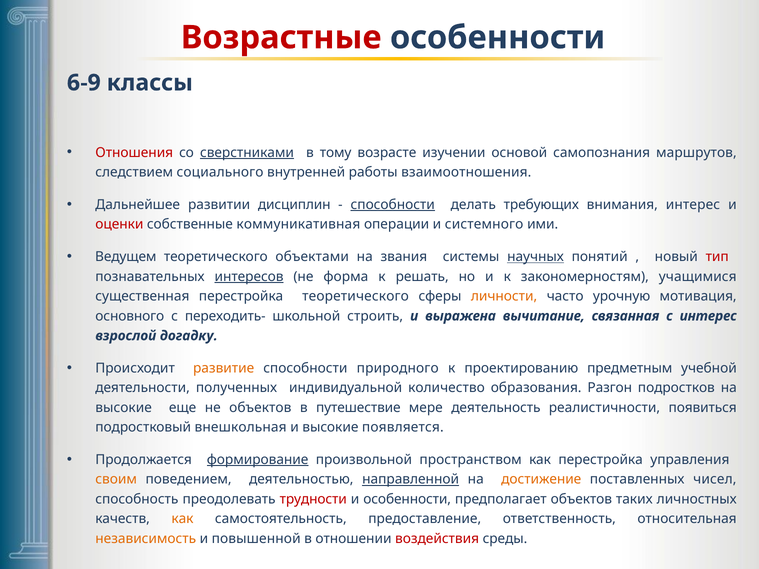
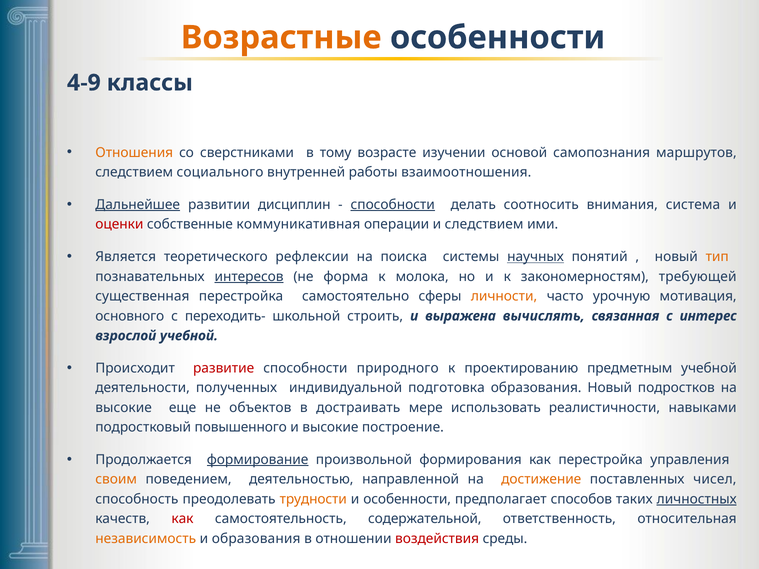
Возрастные colour: red -> orange
6-9: 6-9 -> 4-9
Отношения colour: red -> orange
сверстниками underline: present -> none
Дальнейшее underline: none -> present
требующих: требующих -> соотносить
внимания интерес: интерес -> система
и системного: системного -> следствием
Ведущем: Ведущем -> Является
объектами: объектами -> рефлексии
звания: звания -> поиска
тип colour: red -> orange
решать: решать -> молока
учащимися: учащимися -> требующей
перестройка теоретического: теоретического -> самостоятельно
вычитание: вычитание -> вычислять
взрослой догадку: догадку -> учебной
развитие colour: orange -> red
количество: количество -> подготовка
образования Разгон: Разгон -> Новый
путешествие: путешествие -> достраивать
деятельность: деятельность -> использовать
появиться: появиться -> навыками
внешкольная: внешкольная -> повышенного
появляется: появляется -> построение
пространством: пространством -> формирования
направленной underline: present -> none
трудности colour: red -> orange
предполагает объектов: объектов -> способов
личностных underline: none -> present
как at (182, 519) colour: orange -> red
предоставление: предоставление -> содержательной
и повышенной: повышенной -> образования
